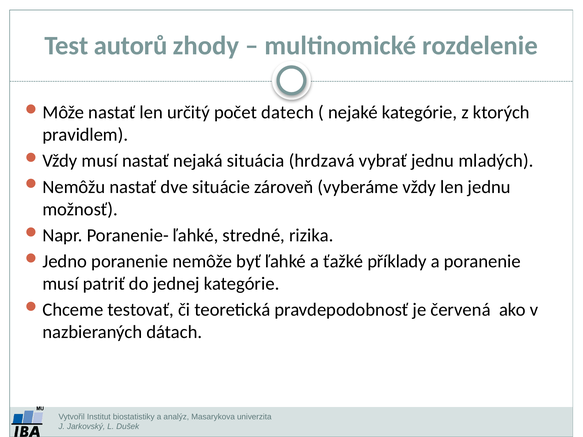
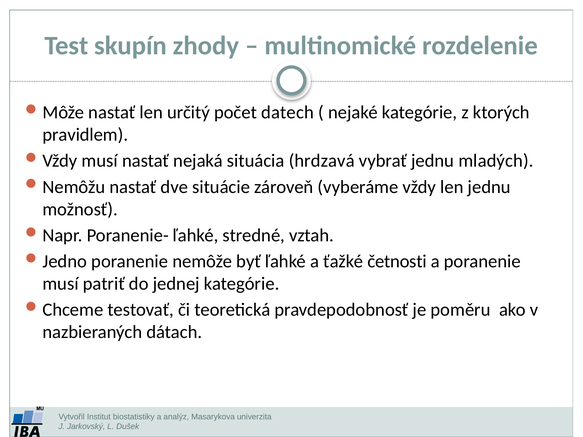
autorů: autorů -> skupín
rizika: rizika -> vztah
příklady: příklady -> četnosti
červená: červená -> poměru
